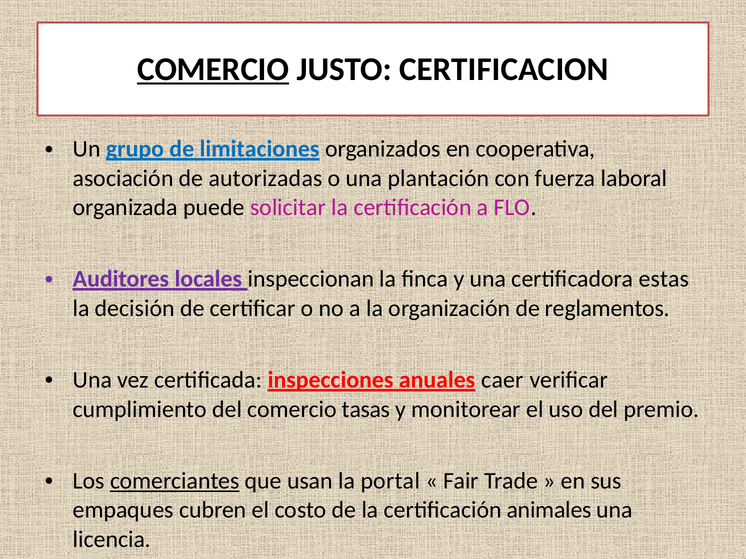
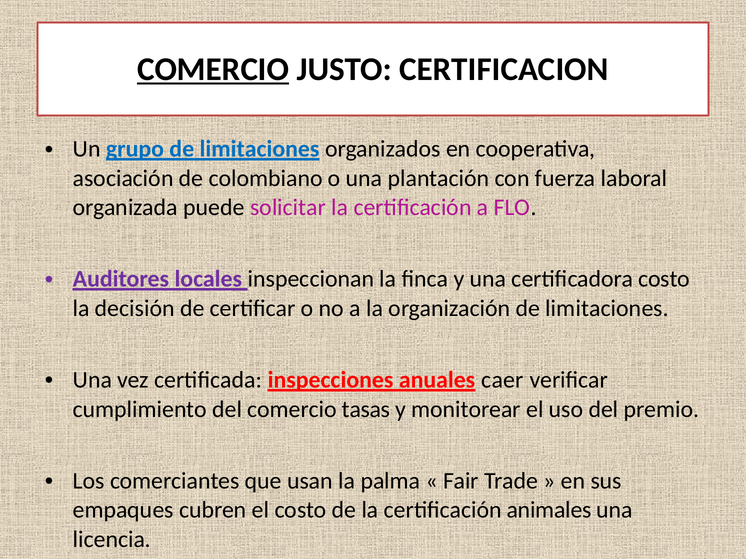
autorizadas: autorizadas -> colombiano
certificadora estas: estas -> costo
organización de reglamentos: reglamentos -> limitaciones
comerciantes underline: present -> none
portal: portal -> palma
